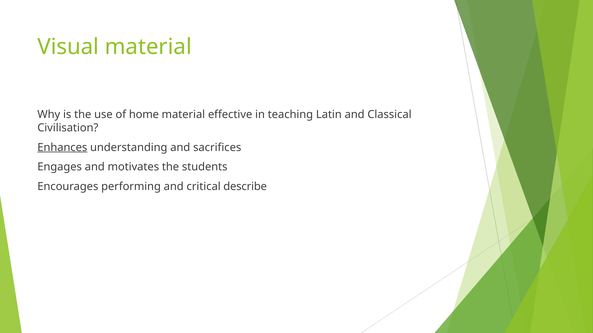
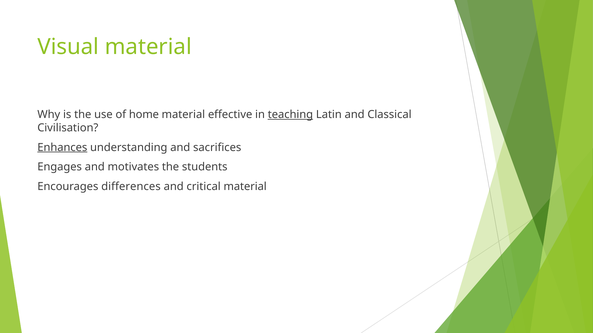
teaching underline: none -> present
performing: performing -> differences
critical describe: describe -> material
